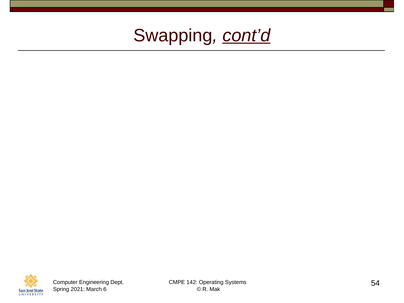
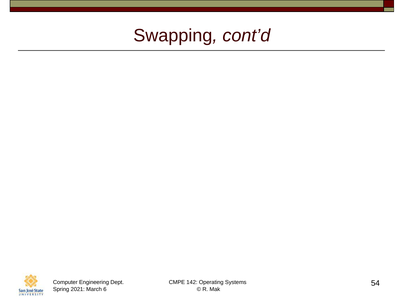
cont’d underline: present -> none
